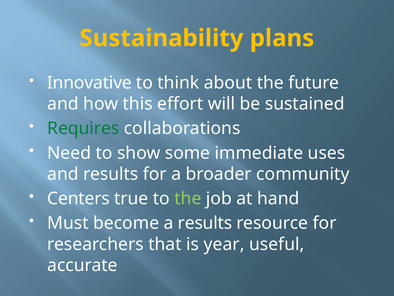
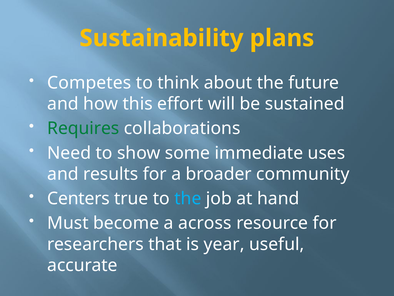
Innovative: Innovative -> Competes
the at (188, 198) colour: light green -> light blue
a results: results -> across
